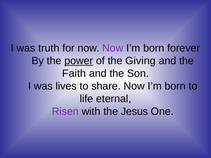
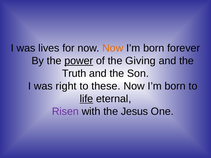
truth: truth -> lives
Now at (113, 48) colour: purple -> orange
Faith: Faith -> Truth
lives: lives -> right
share: share -> these
life underline: none -> present
